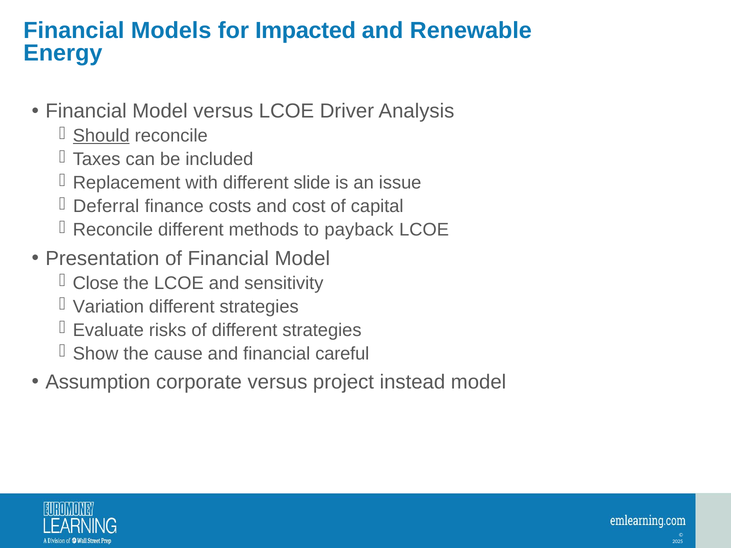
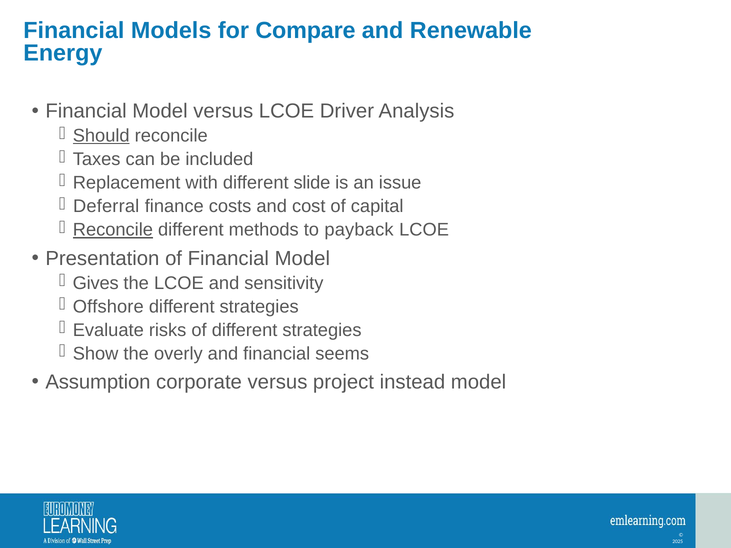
Impacted: Impacted -> Compare
Reconcile at (113, 230) underline: none -> present
Close: Close -> Gives
Variation: Variation -> Offshore
cause: cause -> overly
careful: careful -> seems
